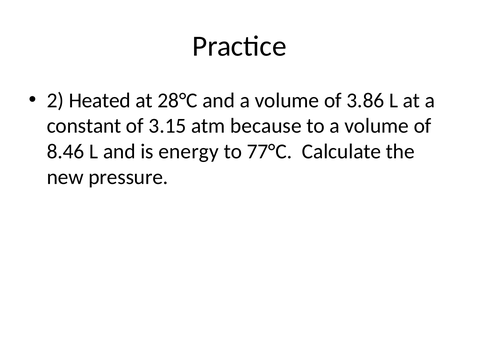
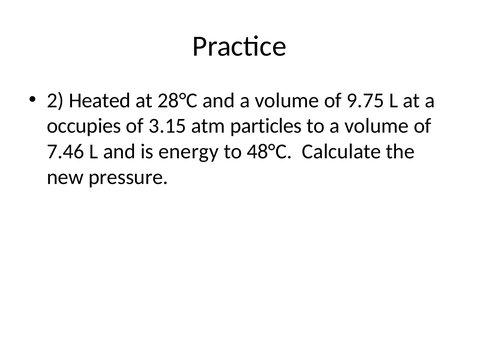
3.86: 3.86 -> 9.75
constant: constant -> occupies
because: because -> particles
8.46: 8.46 -> 7.46
77°C: 77°C -> 48°C
